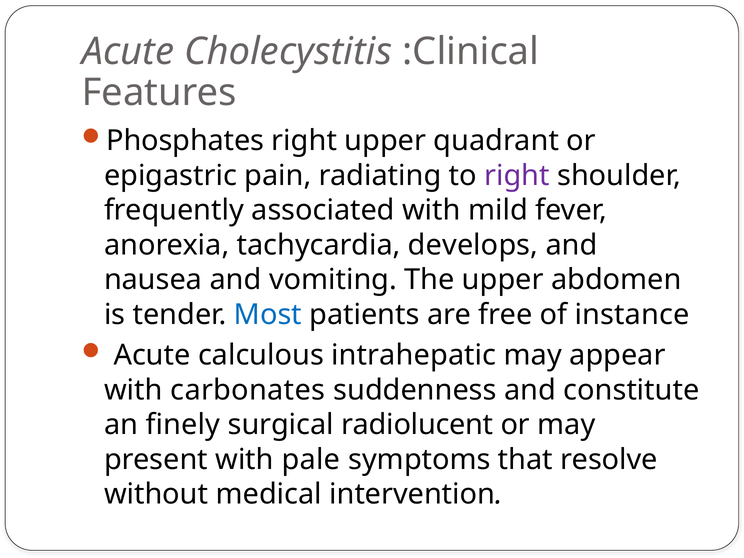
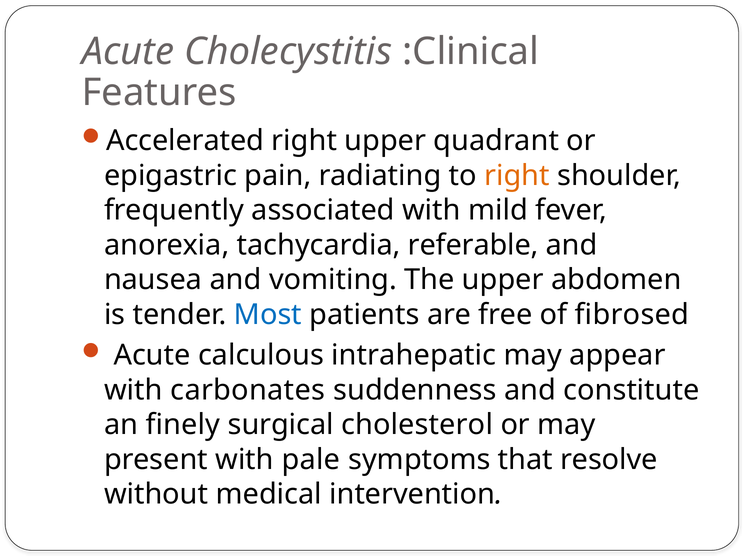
Phosphates: Phosphates -> Accelerated
right at (517, 176) colour: purple -> orange
develops: develops -> referable
instance: instance -> fibrosed
radiolucent: radiolucent -> cholesterol
